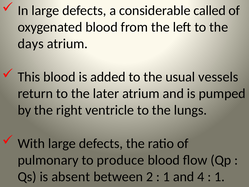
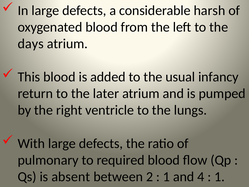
called: called -> harsh
vessels: vessels -> infancy
produce: produce -> required
